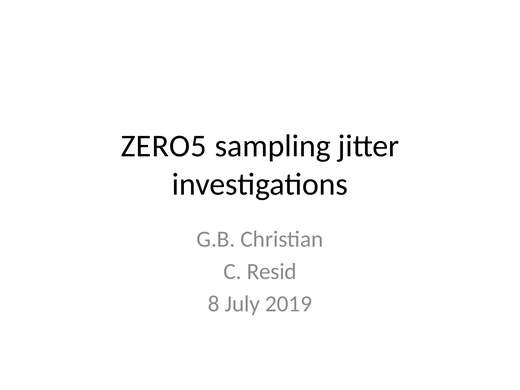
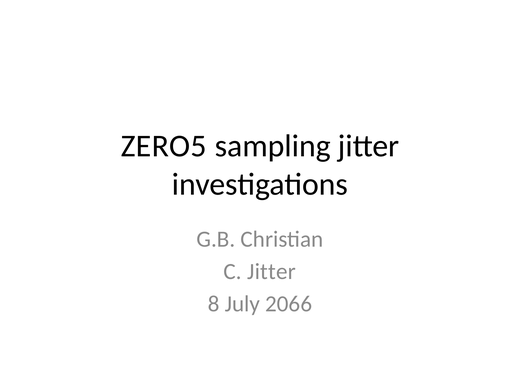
C Resid: Resid -> Jitter
2019: 2019 -> 2066
